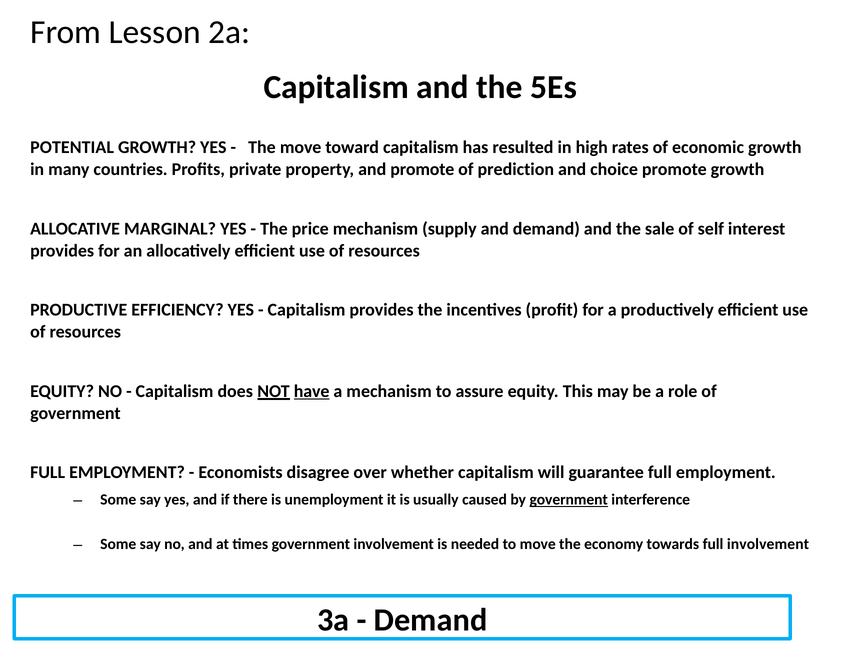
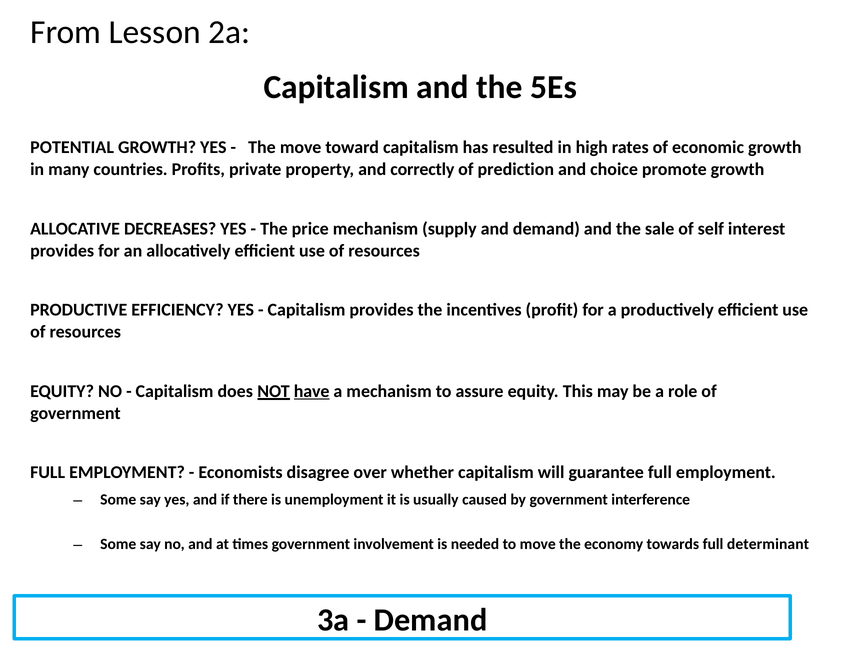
and promote: promote -> correctly
MARGINAL: MARGINAL -> DECREASES
government at (569, 500) underline: present -> none
full involvement: involvement -> determinant
